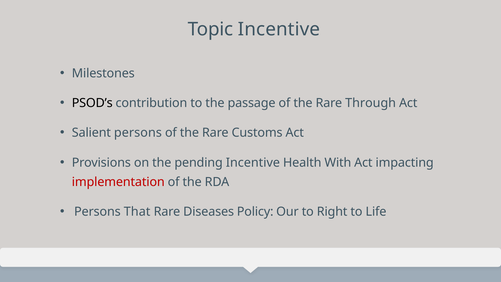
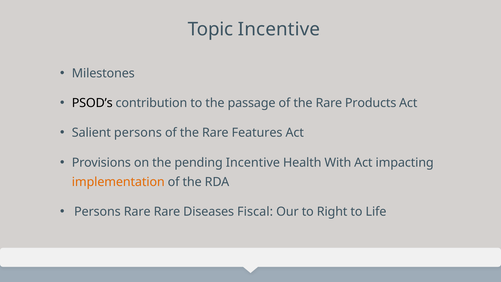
Through: Through -> Products
Customs: Customs -> Features
implementation colour: red -> orange
Persons That: That -> Rare
Policy: Policy -> Fiscal
